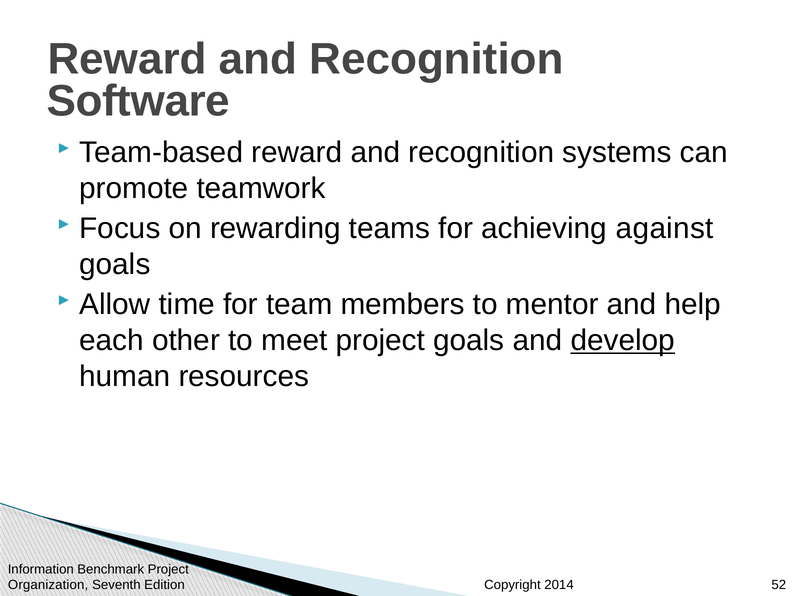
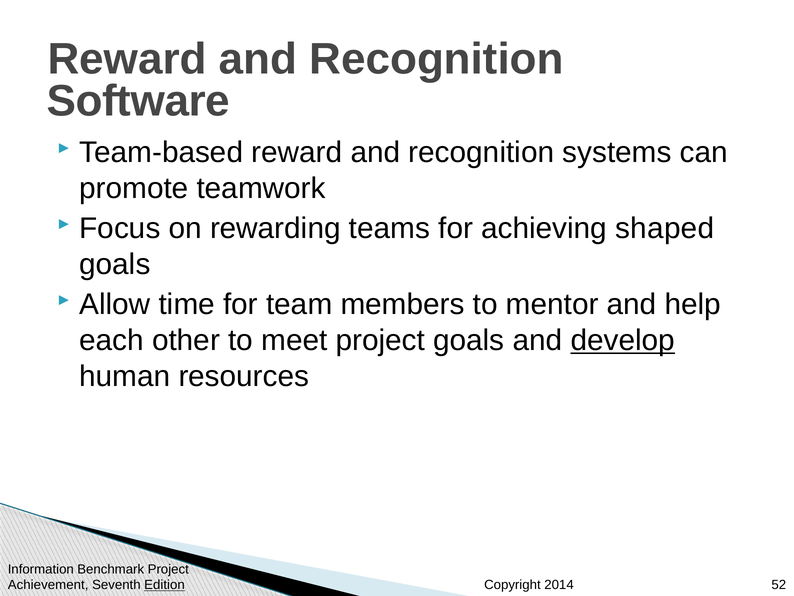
against: against -> shaped
Organization: Organization -> Achievement
Edition underline: none -> present
